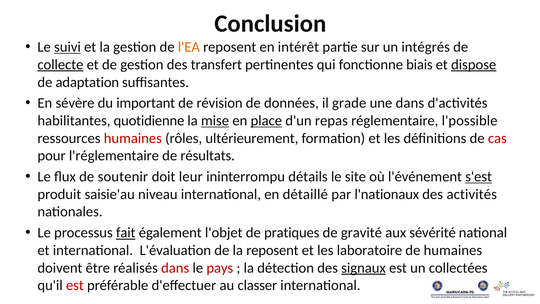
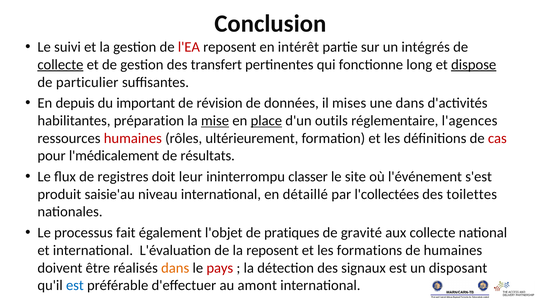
suivi underline: present -> none
l'EA colour: orange -> red
biais: biais -> long
adaptation: adaptation -> particulier
sévère: sévère -> depuis
grade: grade -> mises
quotidienne: quotidienne -> préparation
repas: repas -> outils
l'possible: l'possible -> l'agences
l'réglementaire: l'réglementaire -> l'médicalement
soutenir: soutenir -> registres
détails: détails -> classer
s'est underline: present -> none
l'nationaux: l'nationaux -> l'collectées
activités: activités -> toilettes
fait underline: present -> none
aux sévérité: sévérité -> collecte
laboratoire: laboratoire -> formations
dans at (175, 268) colour: red -> orange
signaux underline: present -> none
collectées: collectées -> disposant
est at (75, 285) colour: red -> blue
classer: classer -> amont
